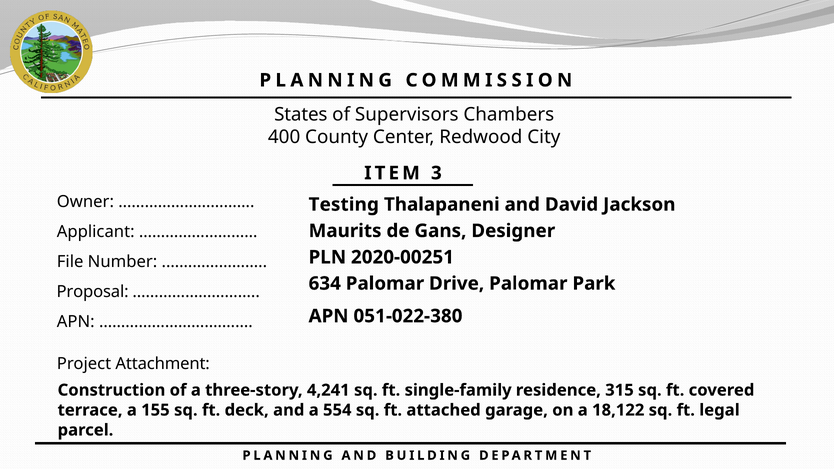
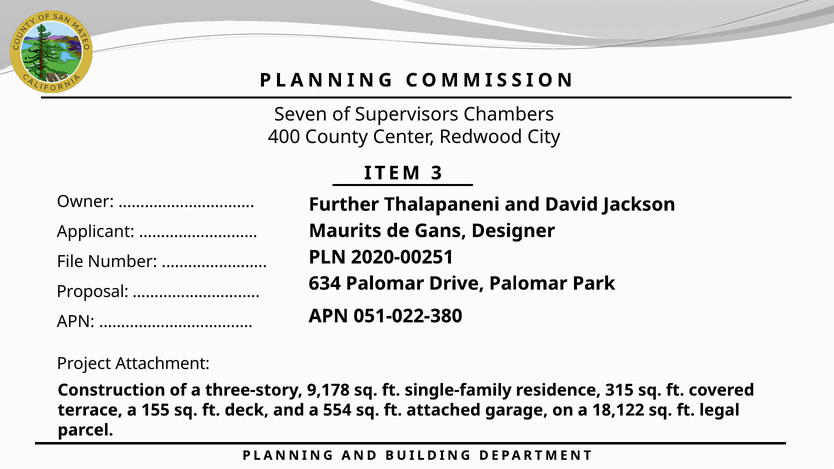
States: States -> Seven
Testing: Testing -> Further
4,241: 4,241 -> 9,178
